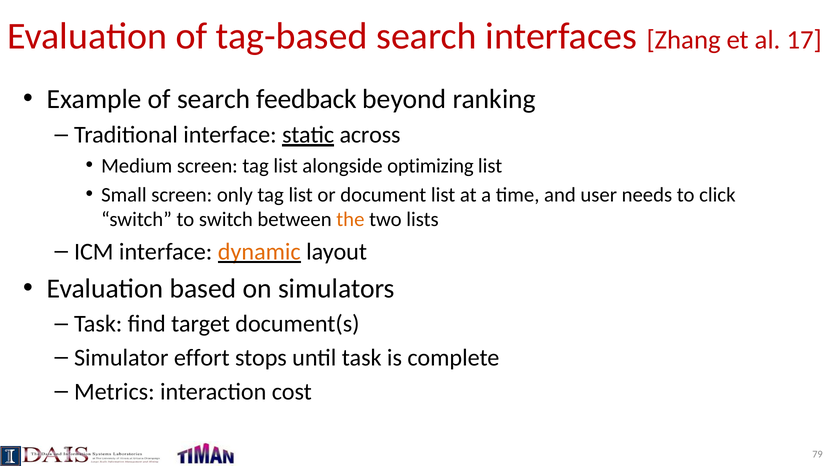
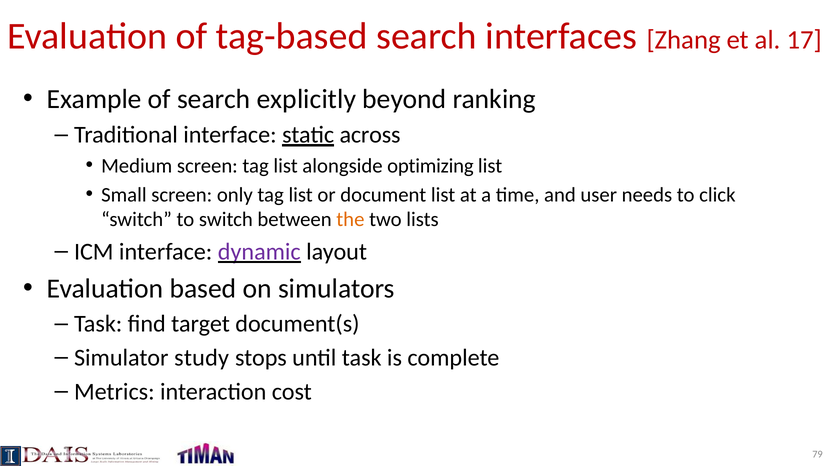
feedback: feedback -> explicitly
dynamic colour: orange -> purple
effort: effort -> study
